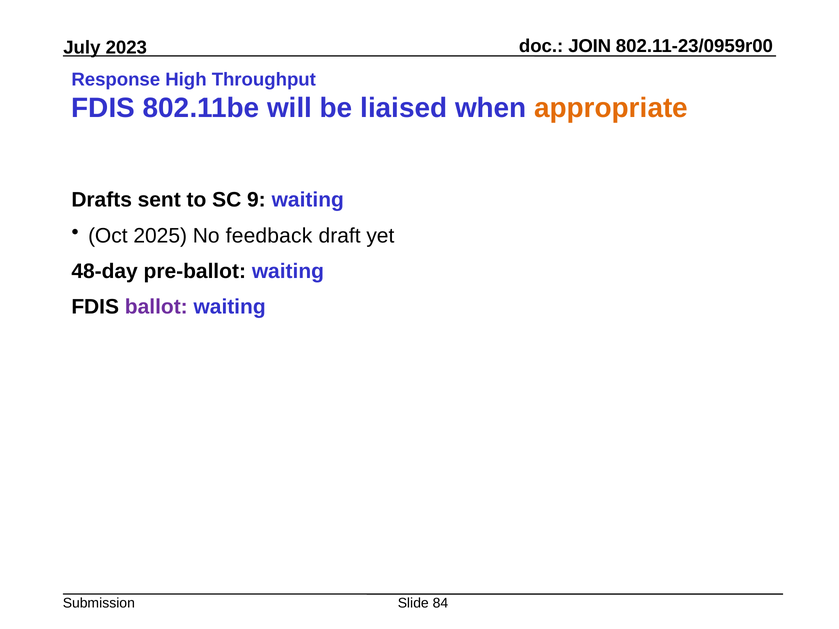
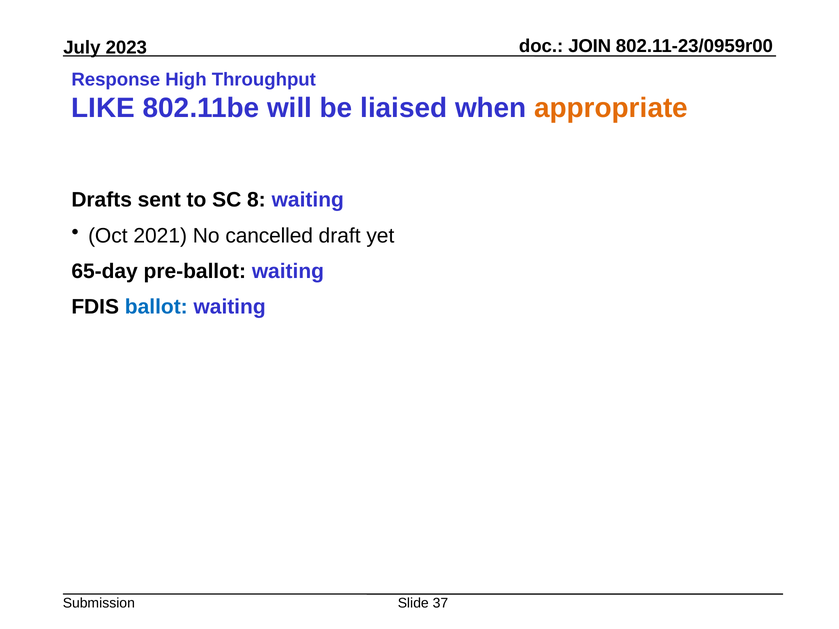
FDIS at (103, 108): FDIS -> LIKE
9: 9 -> 8
2025: 2025 -> 2021
feedback: feedback -> cancelled
48-day: 48-day -> 65-day
ballot colour: purple -> blue
84: 84 -> 37
